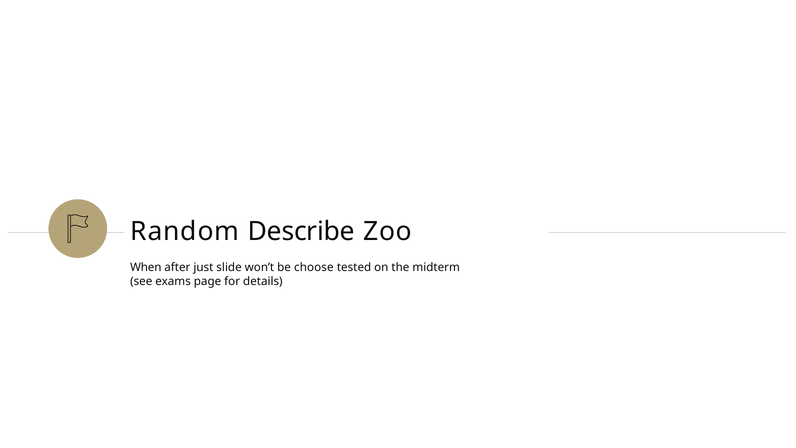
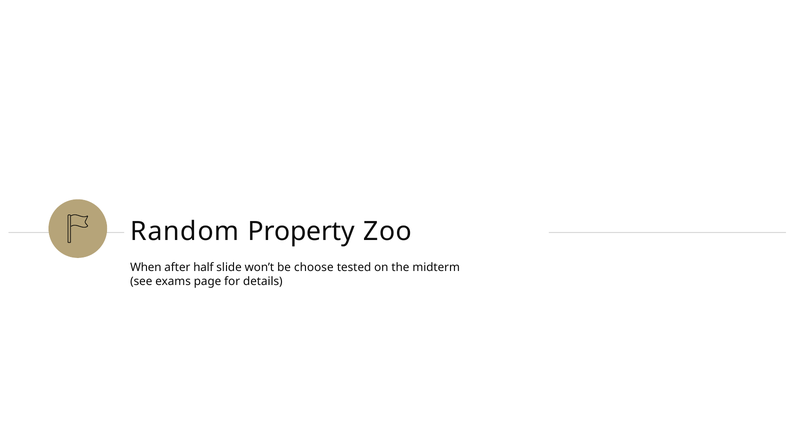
Describe: Describe -> Property
just: just -> half
